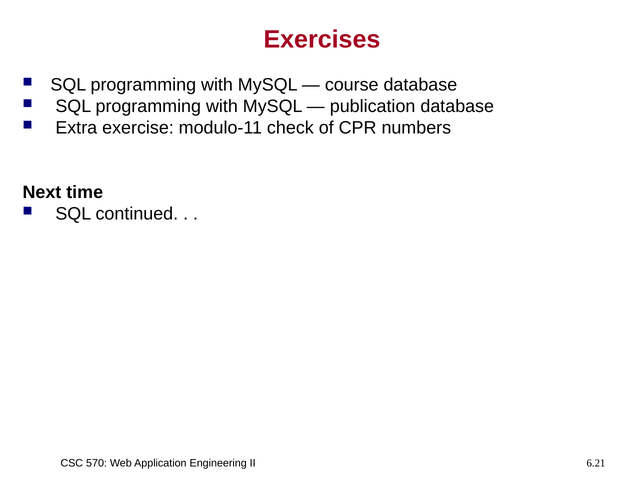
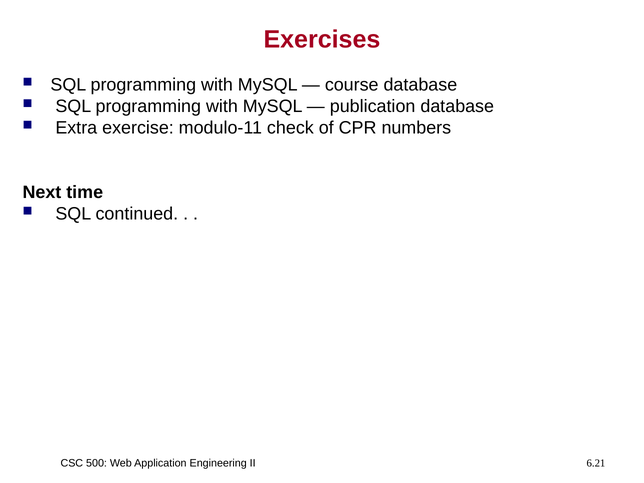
570: 570 -> 500
